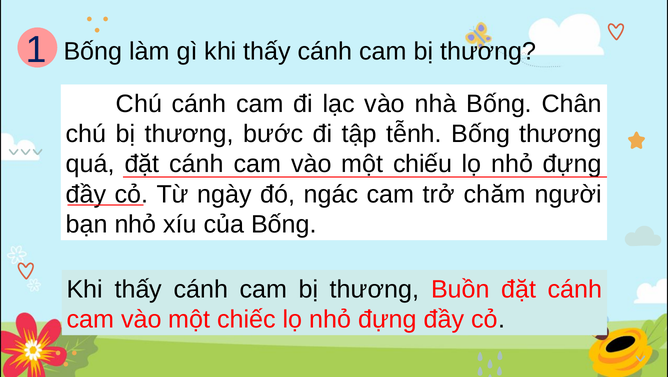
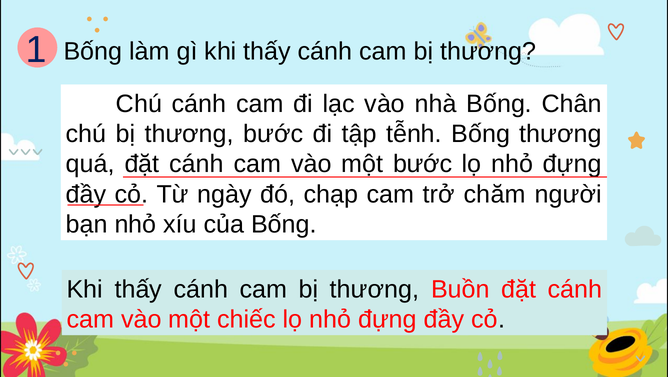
một chiếu: chiếu -> bước
ngác: ngác -> chạp
